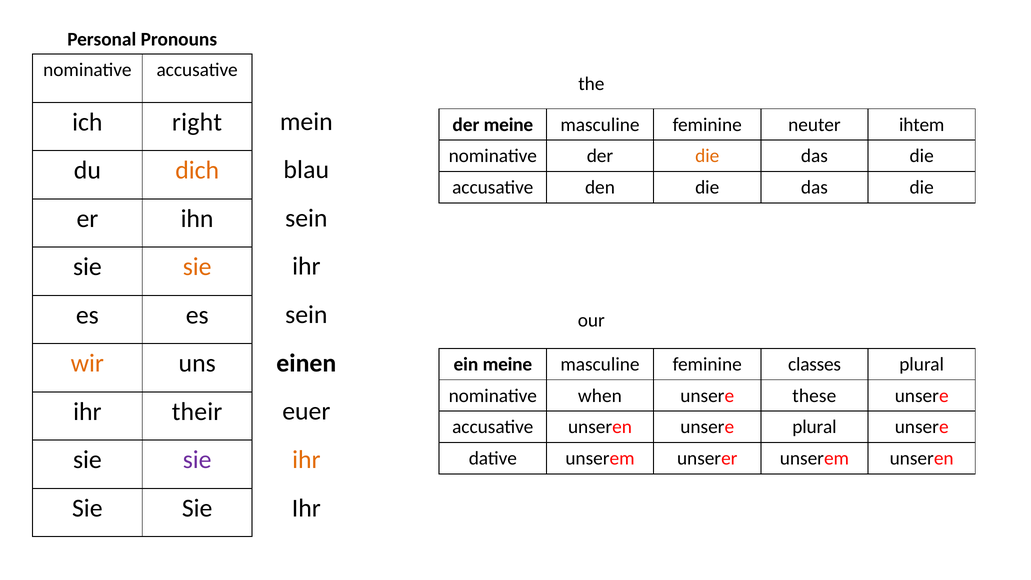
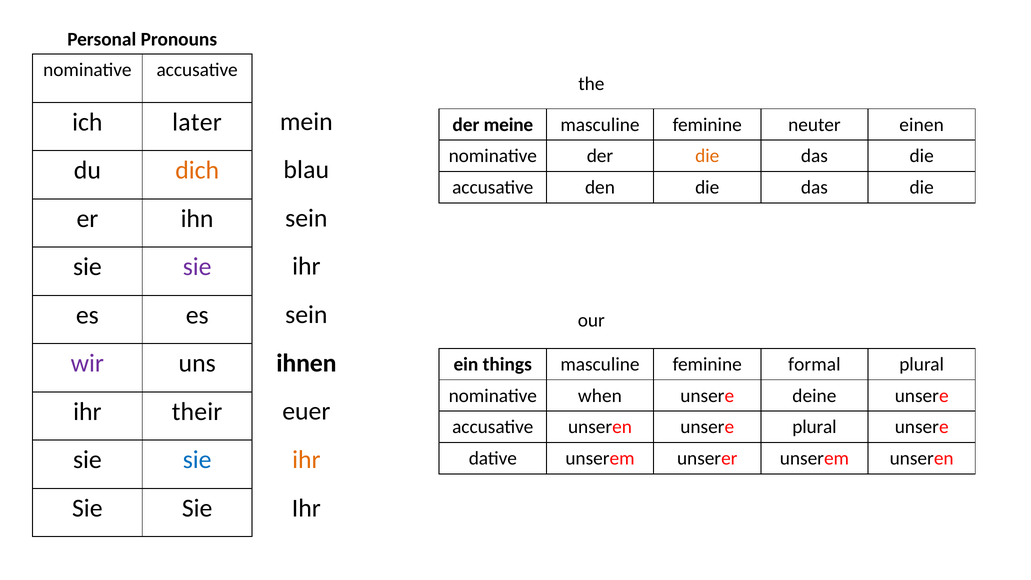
right: right -> later
ihtem: ihtem -> einen
sie at (197, 267) colour: orange -> purple
einen: einen -> ihnen
wir colour: orange -> purple
ein meine: meine -> things
classes: classes -> formal
these: these -> deine
sie at (197, 460) colour: purple -> blue
